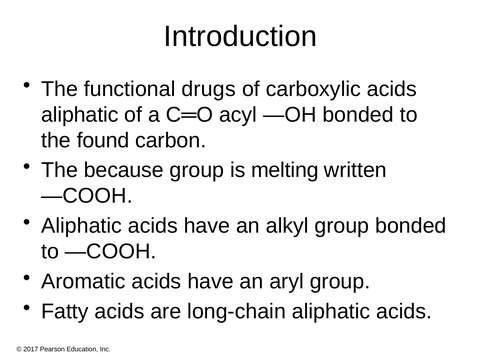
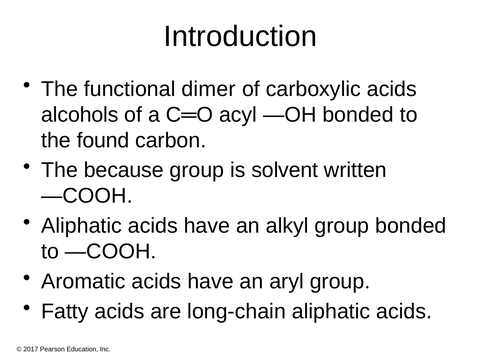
drugs: drugs -> dimer
aliphatic at (80, 115): aliphatic -> alcohols
melting: melting -> solvent
